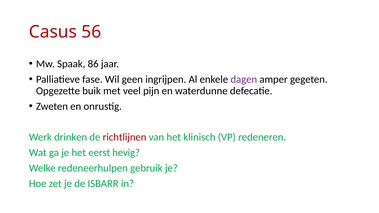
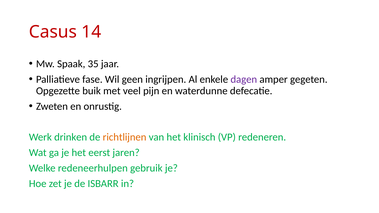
56: 56 -> 14
86: 86 -> 35
richtlijnen colour: red -> orange
hevig: hevig -> jaren
